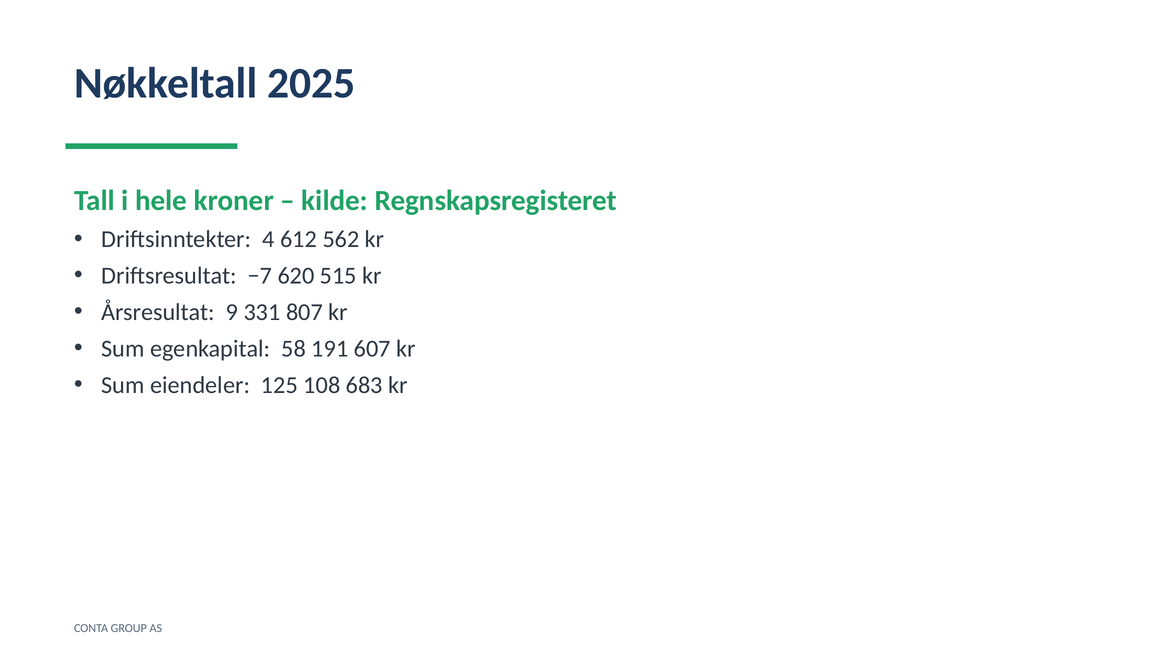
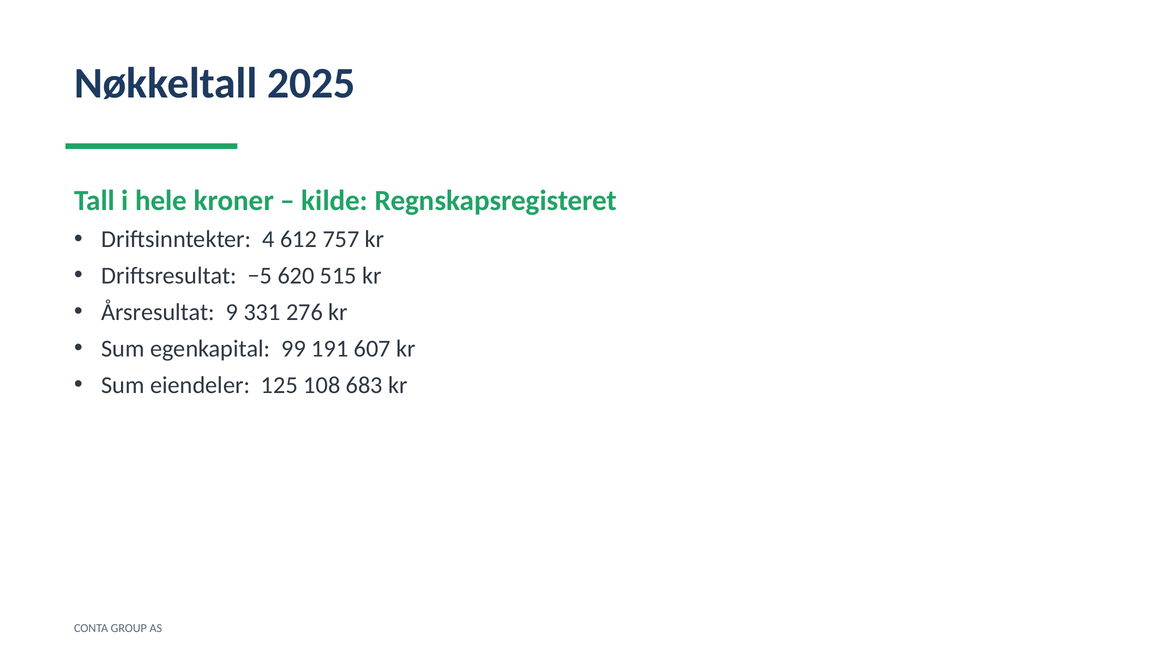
562: 562 -> 757
−7: −7 -> −5
807: 807 -> 276
58: 58 -> 99
